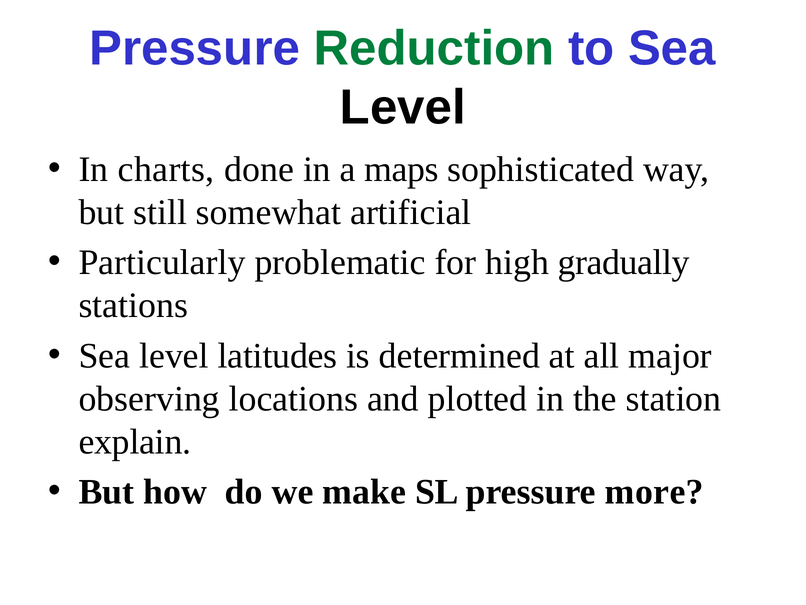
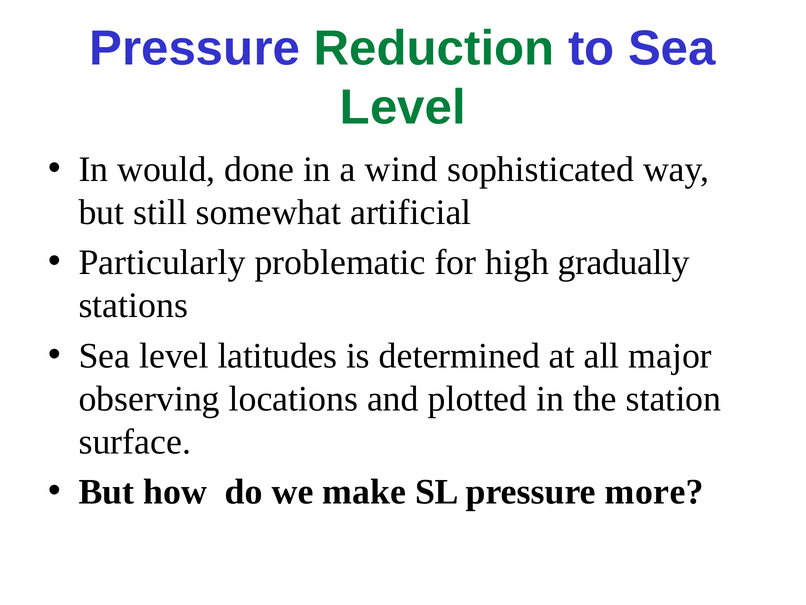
Level at (403, 108) colour: black -> green
charts: charts -> would
maps: maps -> wind
explain: explain -> surface
